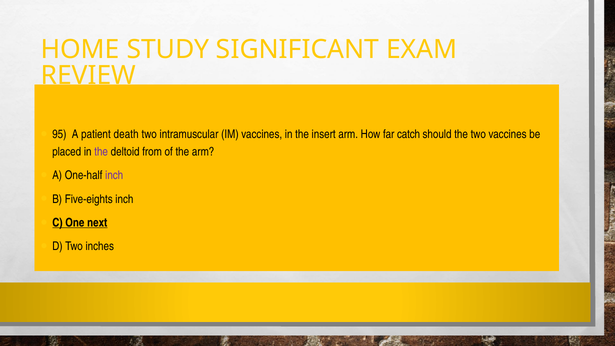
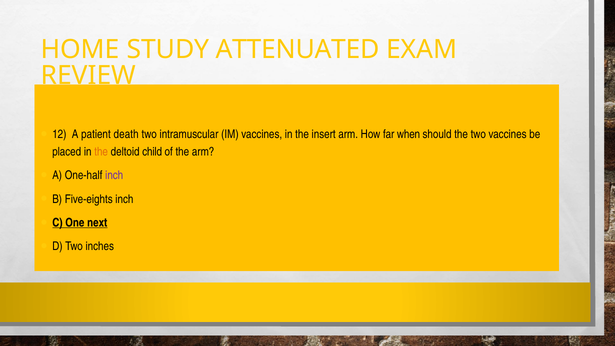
SIGNIFICANT: SIGNIFICANT -> ATTENUATED
95: 95 -> 12
catch: catch -> when
the at (101, 152) colour: purple -> orange
from: from -> child
